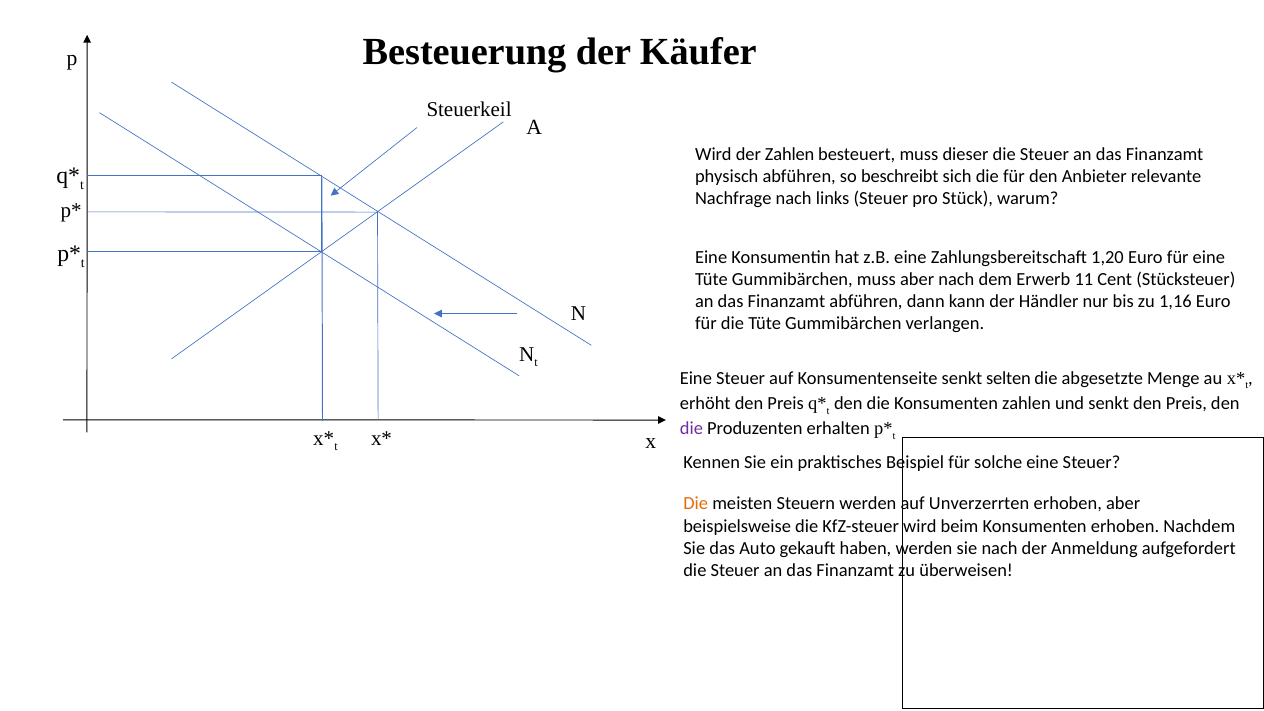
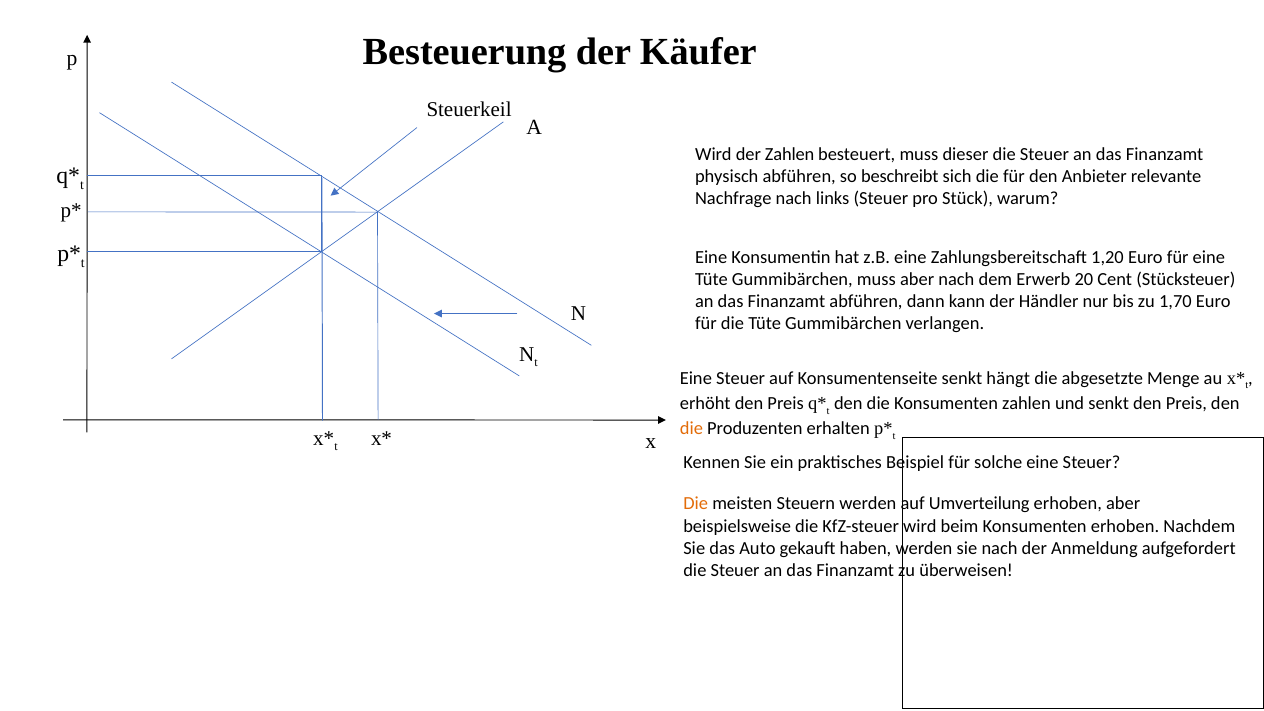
11: 11 -> 20
1,16: 1,16 -> 1,70
selten: selten -> hängt
die at (691, 429) colour: purple -> orange
Unverzerrten: Unverzerrten -> Umverteilung
